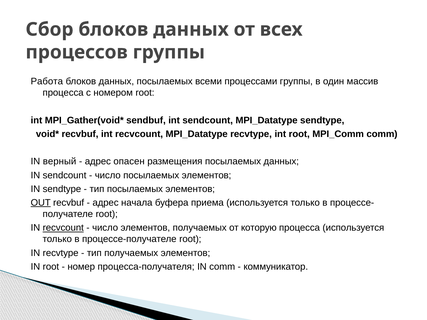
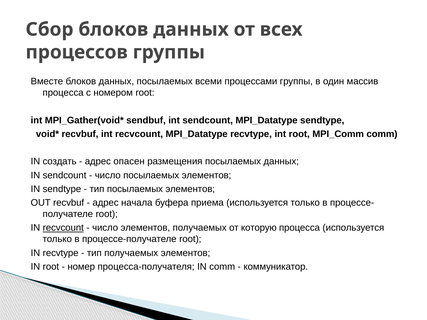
Работа: Работа -> Вместе
верный: верный -> создать
OUT underline: present -> none
